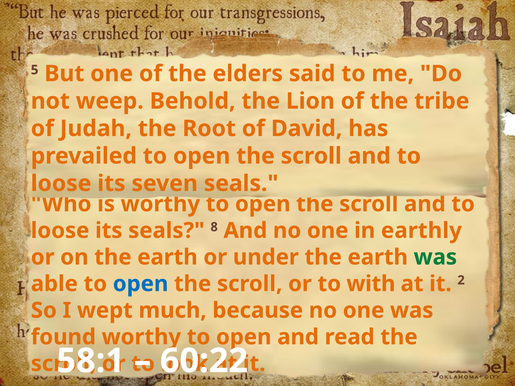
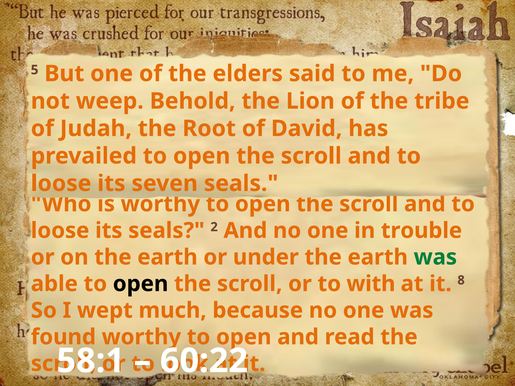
its seals 8: 8 -> 2
earthly: earthly -> trouble
open at (141, 284) colour: blue -> black
it 2: 2 -> 8
